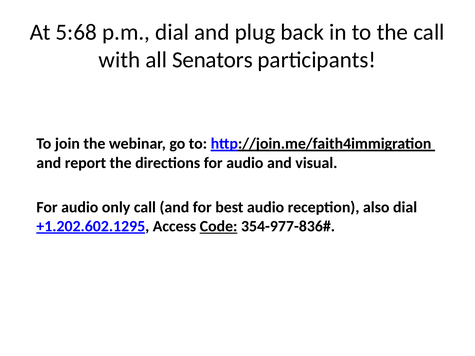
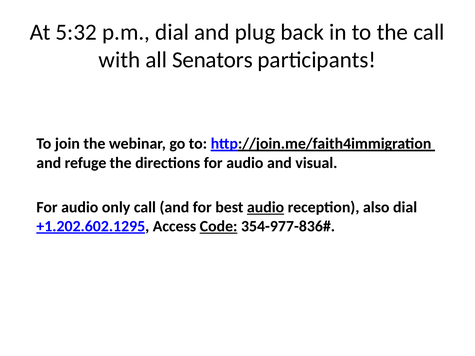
5:68: 5:68 -> 5:32
report: report -> refuge
audio at (266, 207) underline: none -> present
